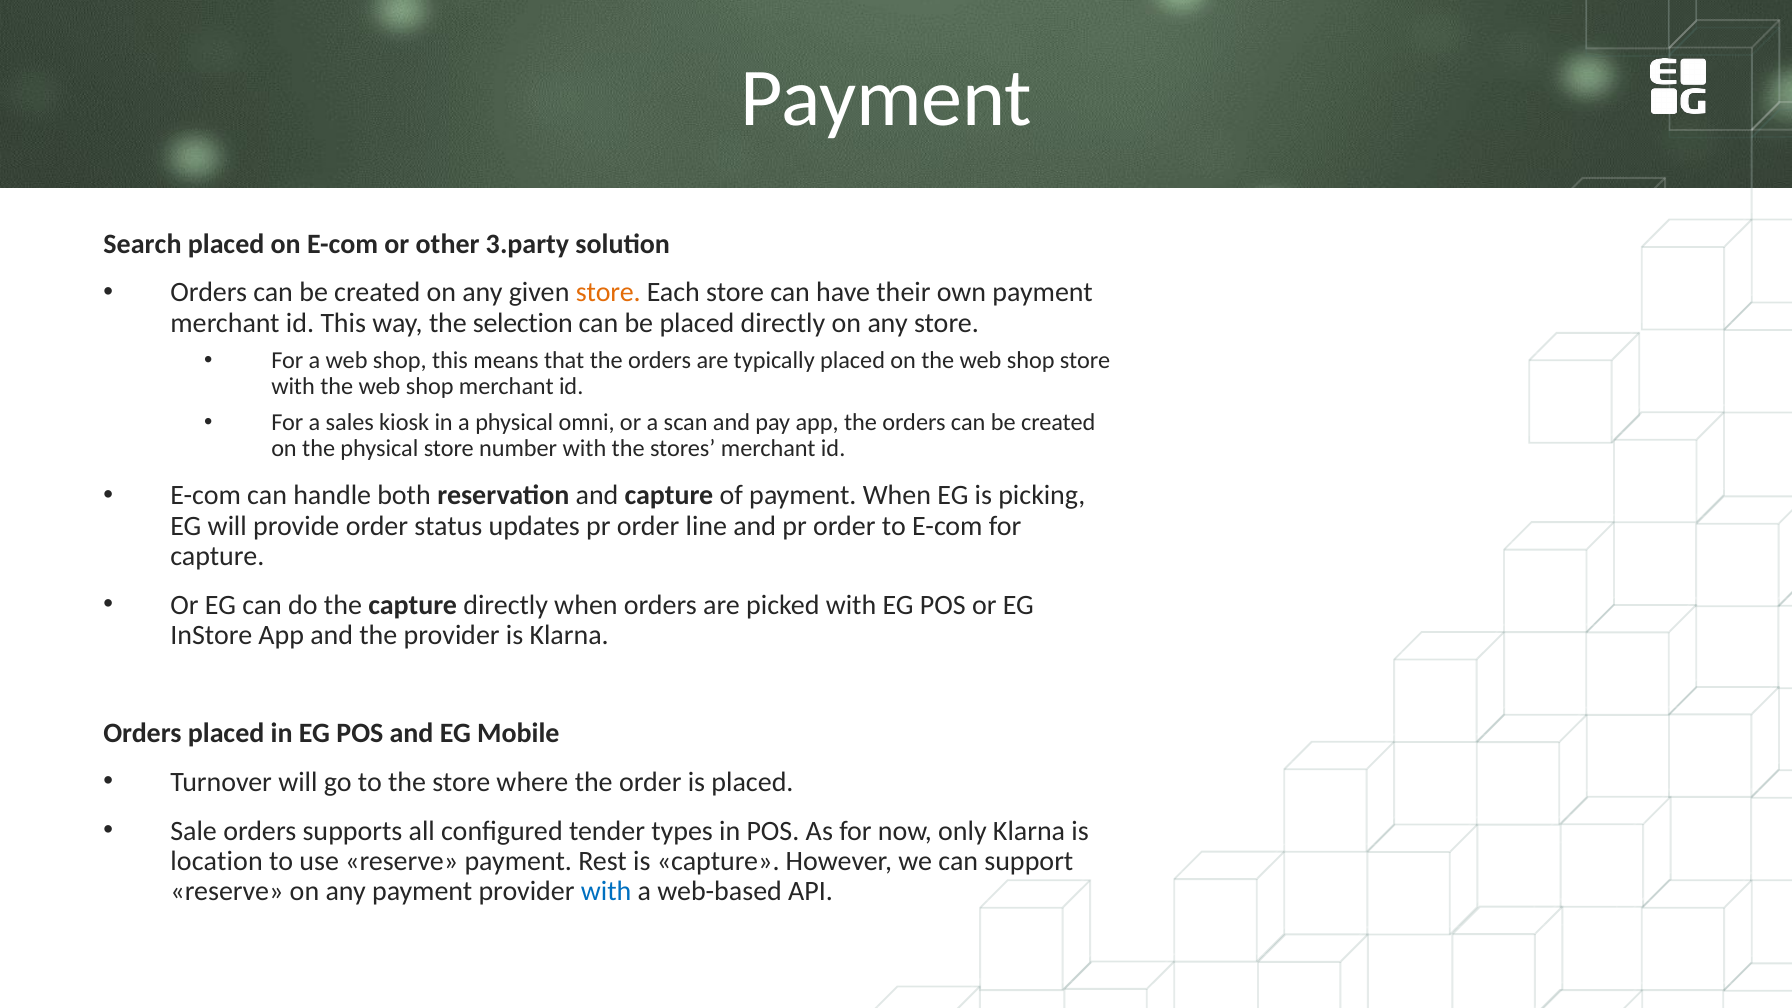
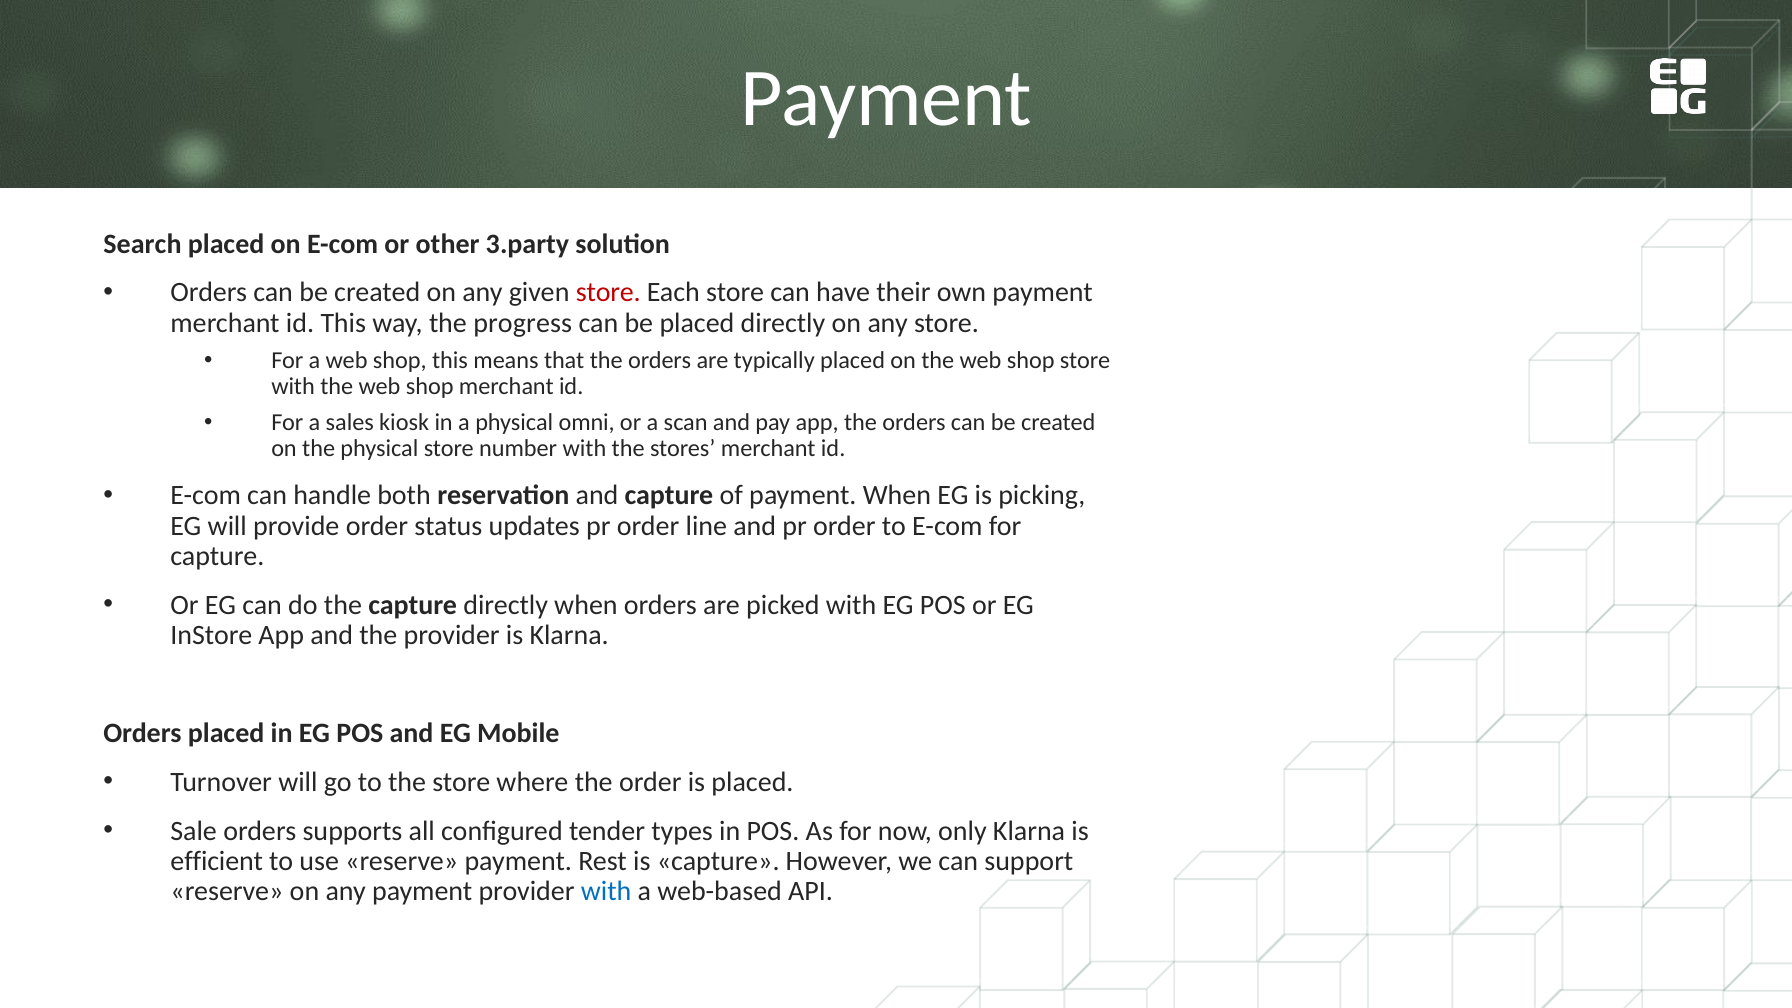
store at (608, 293) colour: orange -> red
selection: selection -> progress
location: location -> efficient
